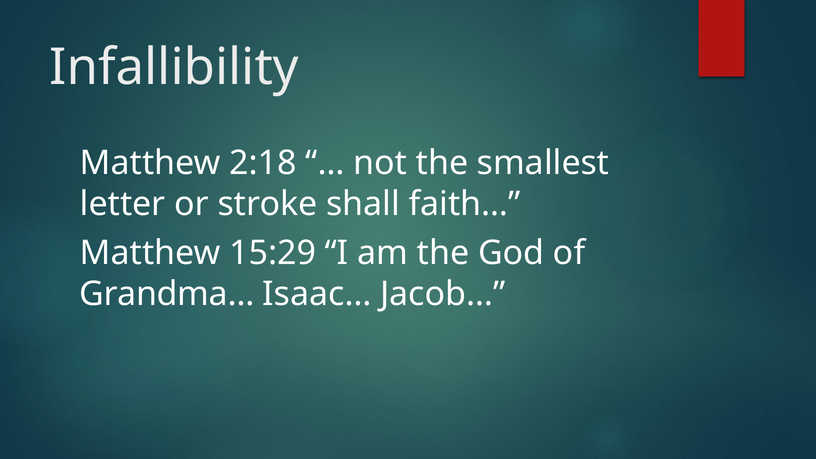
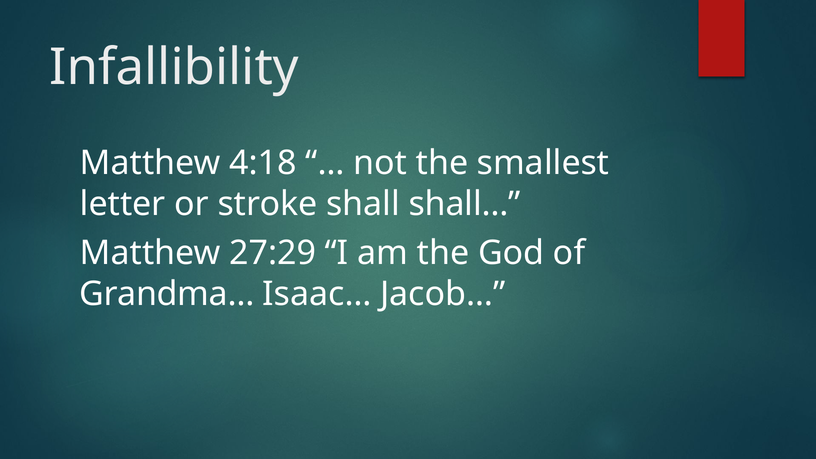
2:18: 2:18 -> 4:18
faith…: faith… -> shall…
15:29: 15:29 -> 27:29
